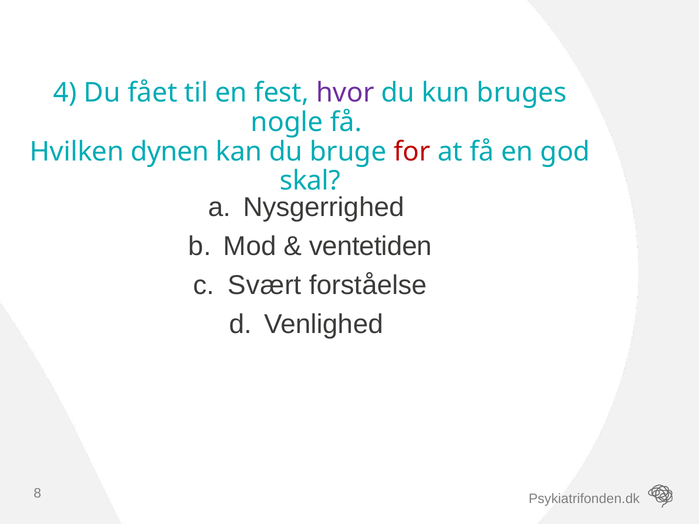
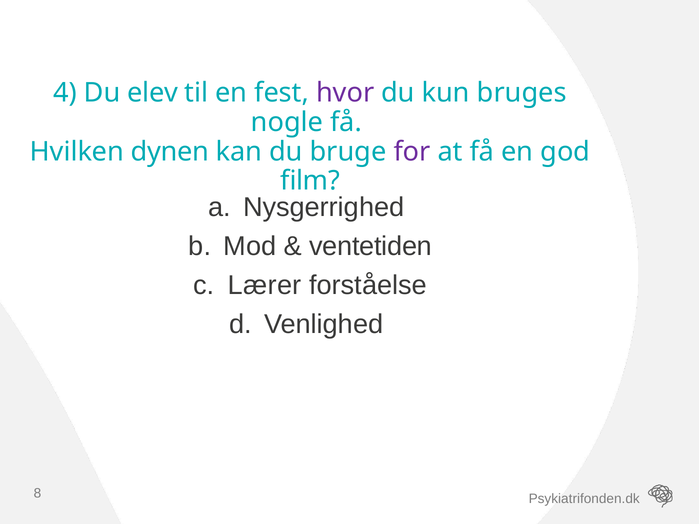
fået: fået -> elev
for colour: red -> purple
skal: skal -> film
Svært: Svært -> Lærer
